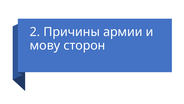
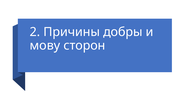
армии: армии -> добры
